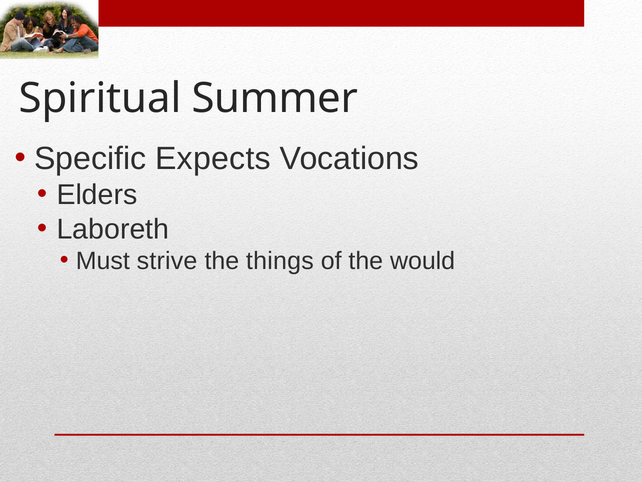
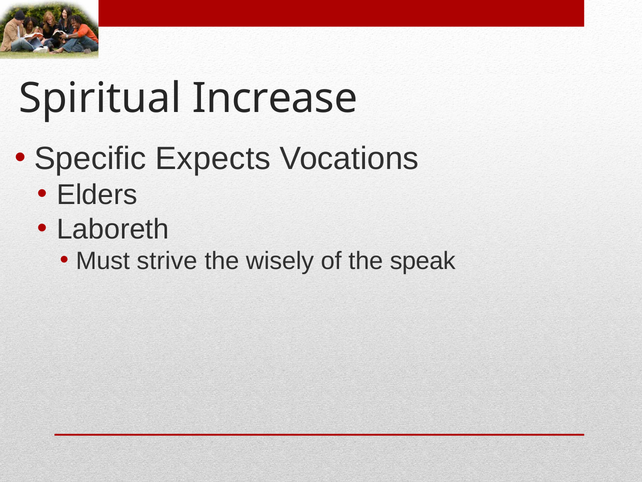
Summer: Summer -> Increase
things: things -> wisely
would: would -> speak
